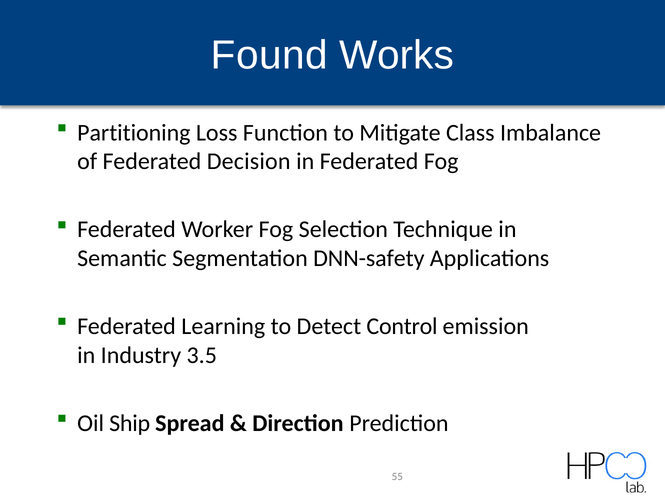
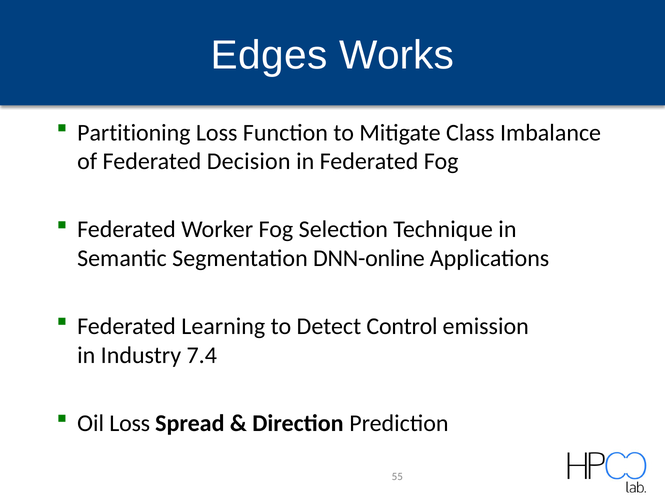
Found: Found -> Edges
DNN-safety: DNN-safety -> DNN-online
3.5: 3.5 -> 7.4
Oil Ship: Ship -> Loss
